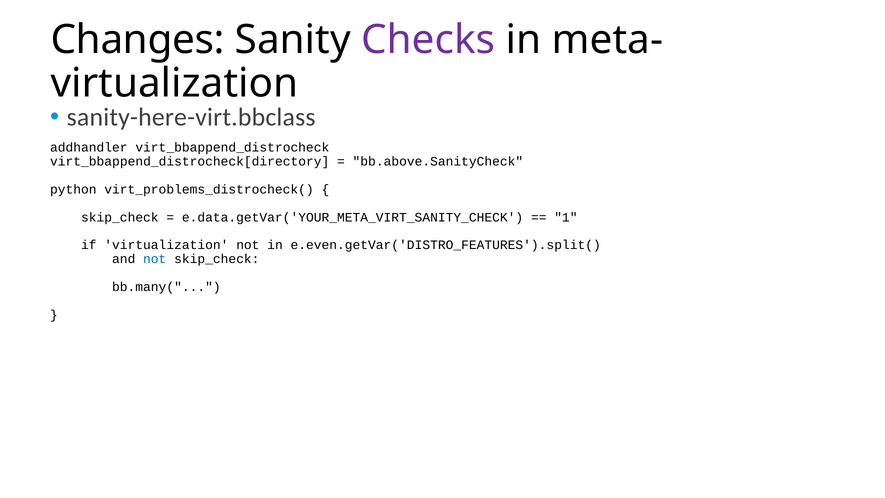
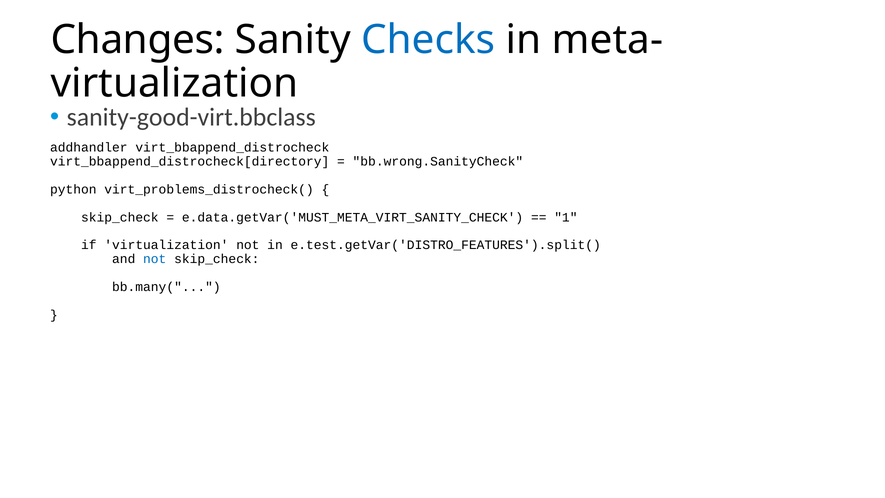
Checks colour: purple -> blue
sanity-here-virt.bbclass: sanity-here-virt.bbclass -> sanity-good-virt.bbclass
bb.above.SanityCheck: bb.above.SanityCheck -> bb.wrong.SanityCheck
e.data.getVar('YOUR_META_VIRT_SANITY_CHECK: e.data.getVar('YOUR_META_VIRT_SANITY_CHECK -> e.data.getVar('MUST_META_VIRT_SANITY_CHECK
e.even.getVar('DISTRO_FEATURES').split(: e.even.getVar('DISTRO_FEATURES').split( -> e.test.getVar('DISTRO_FEATURES').split(
